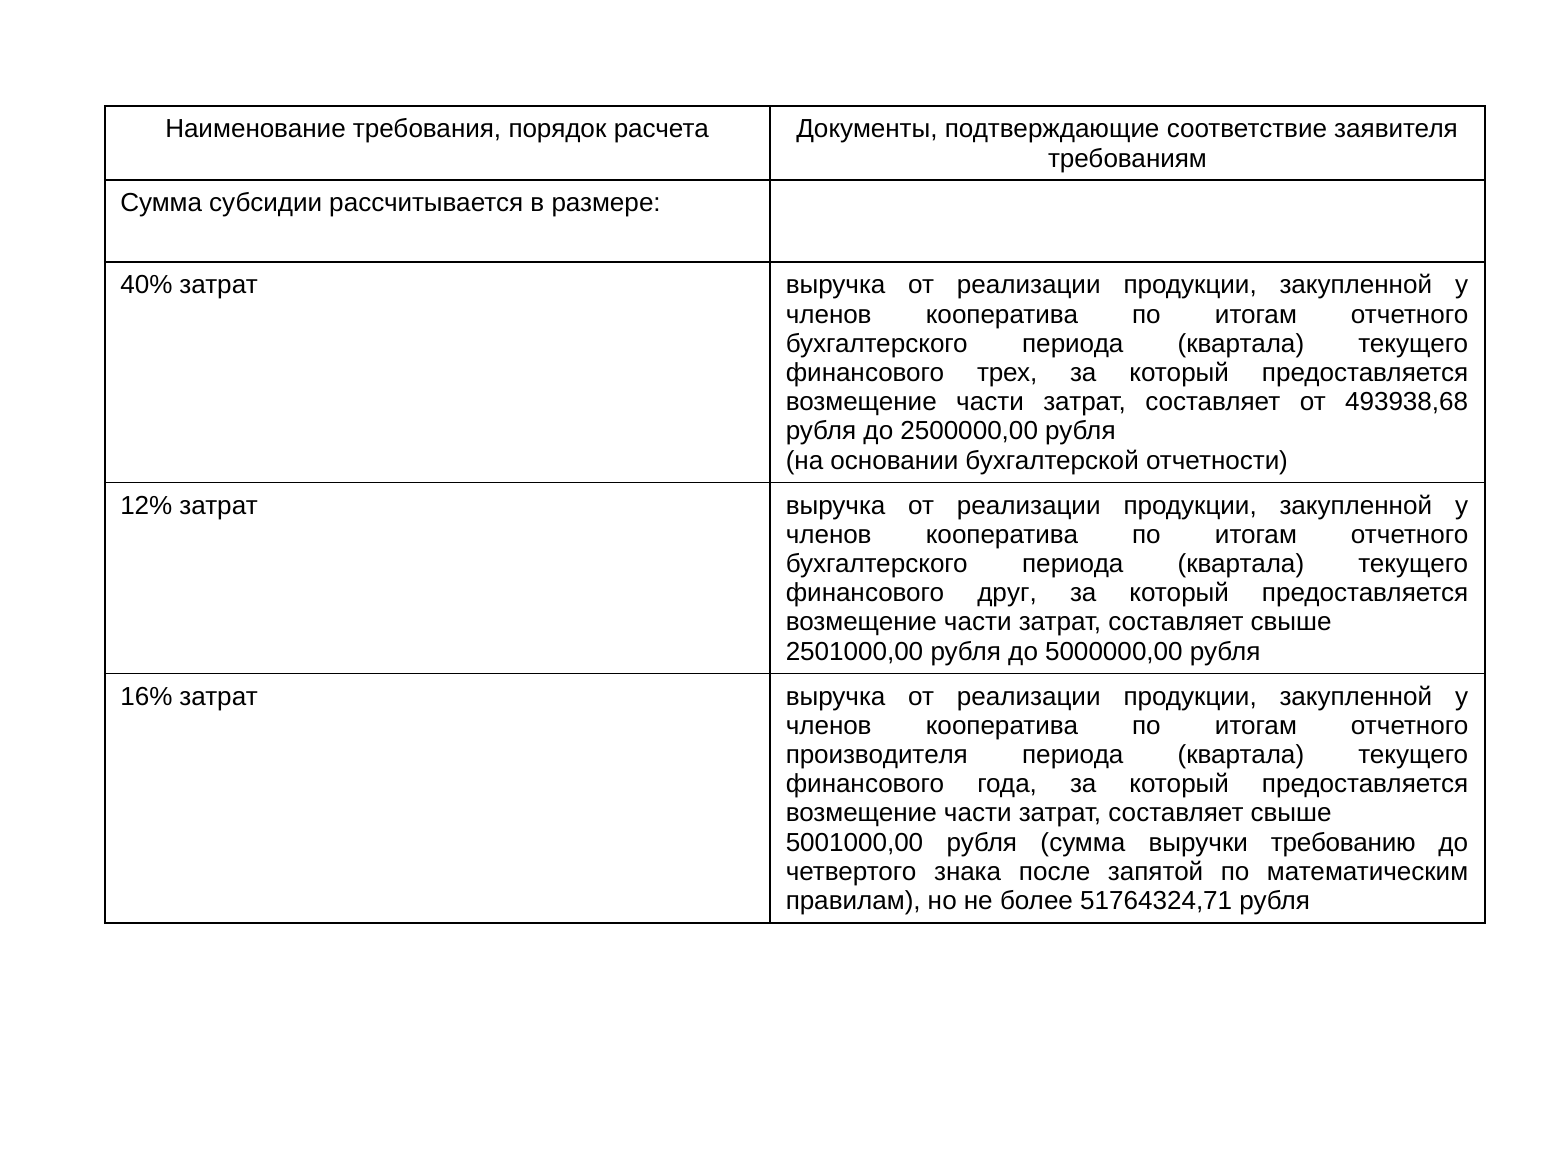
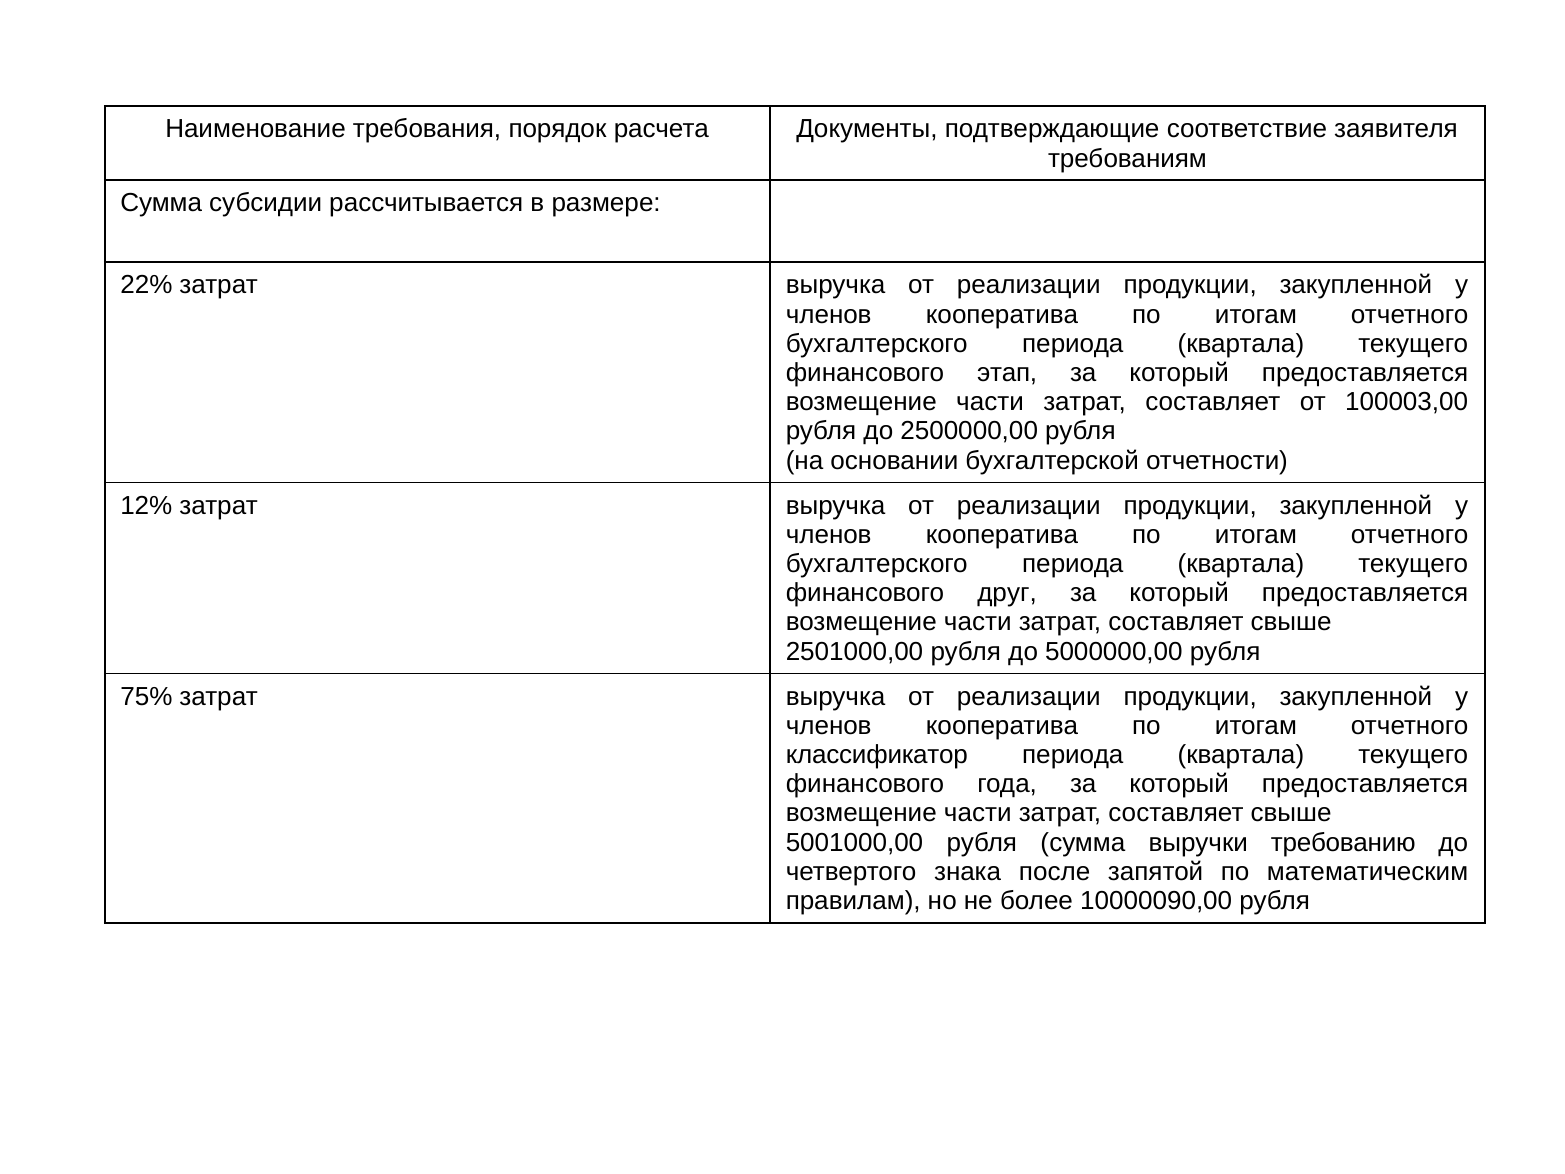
40%: 40% -> 22%
трех: трех -> этап
493938,68: 493938,68 -> 100003,00
16%: 16% -> 75%
производителя: производителя -> классификатор
51764324,71: 51764324,71 -> 10000090,00
